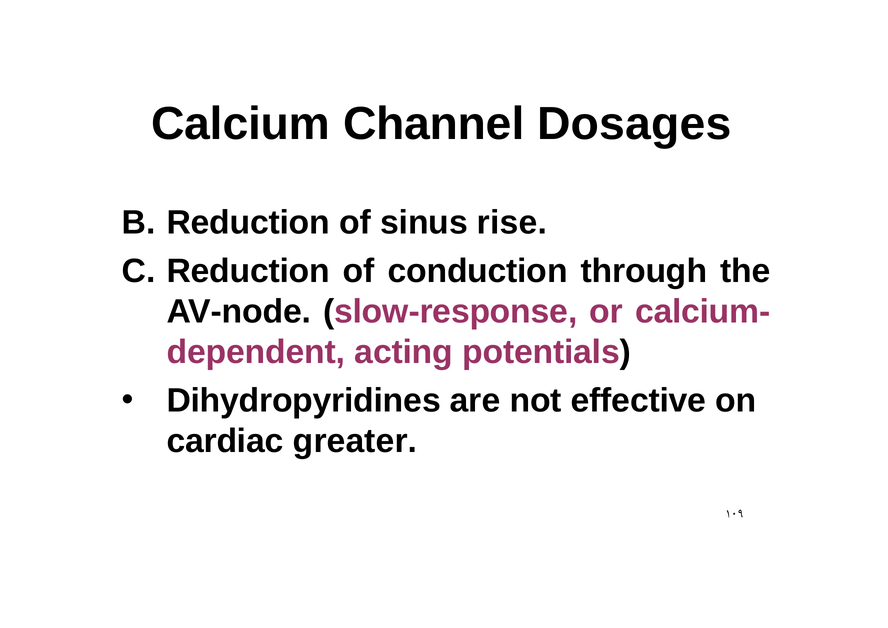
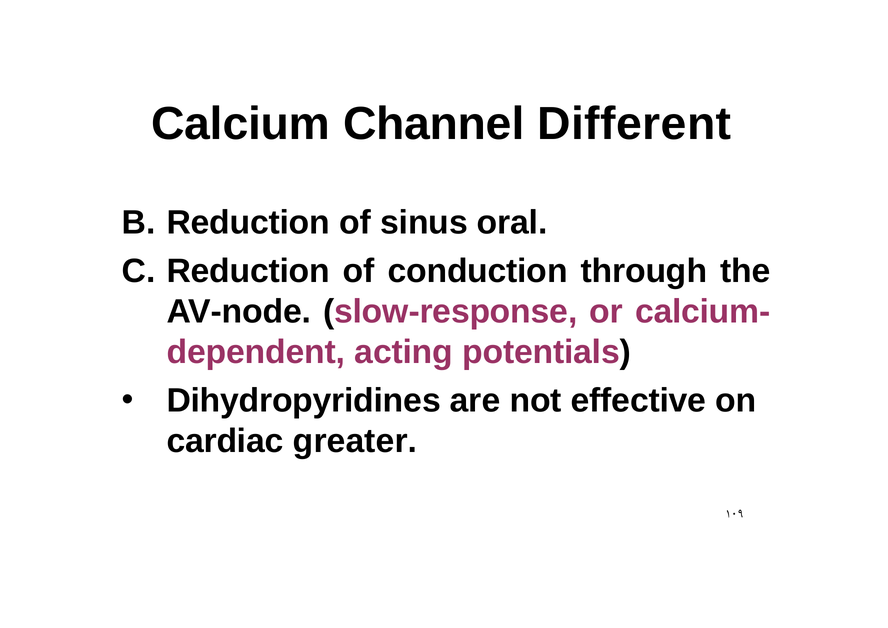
Dosages: Dosages -> Different
rise: rise -> oral
